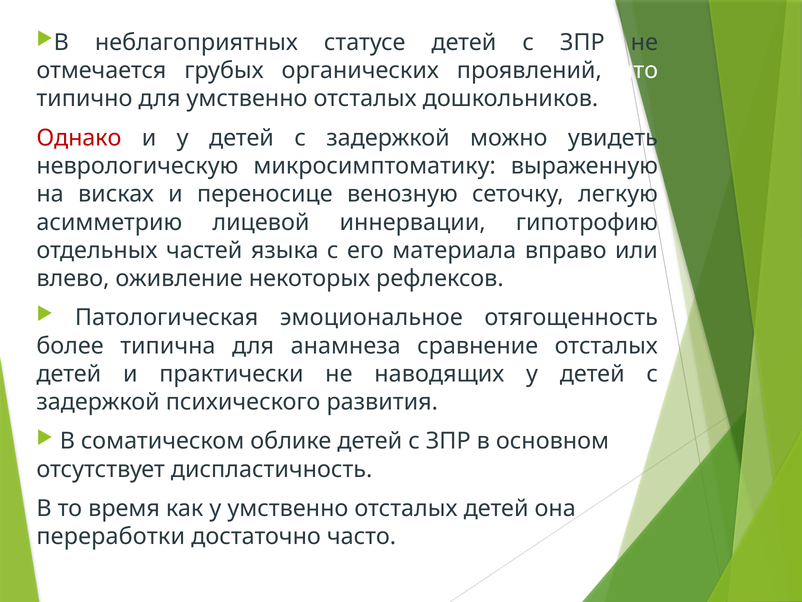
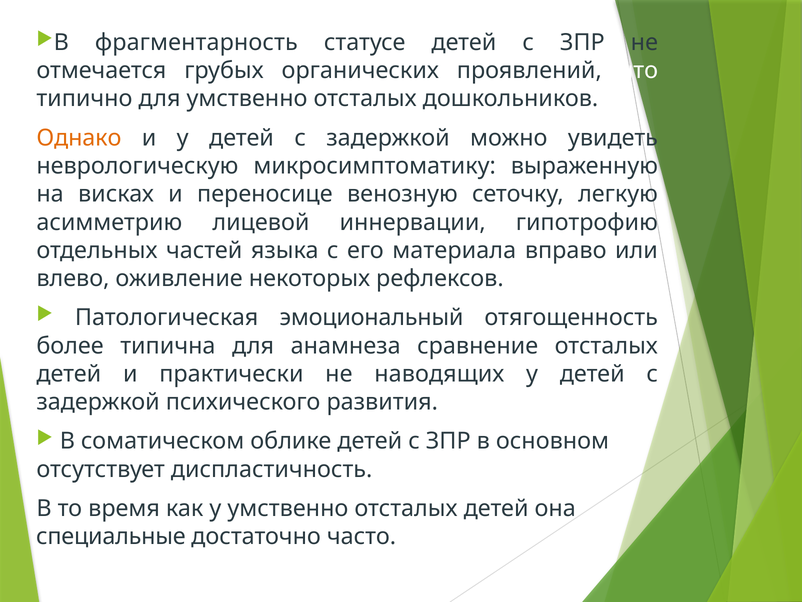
неблагоприятных: неблагоприятных -> фрагментарность
Однако colour: red -> orange
эмоциональное: эмоциональное -> эмоциональный
переработки: переработки -> специальные
